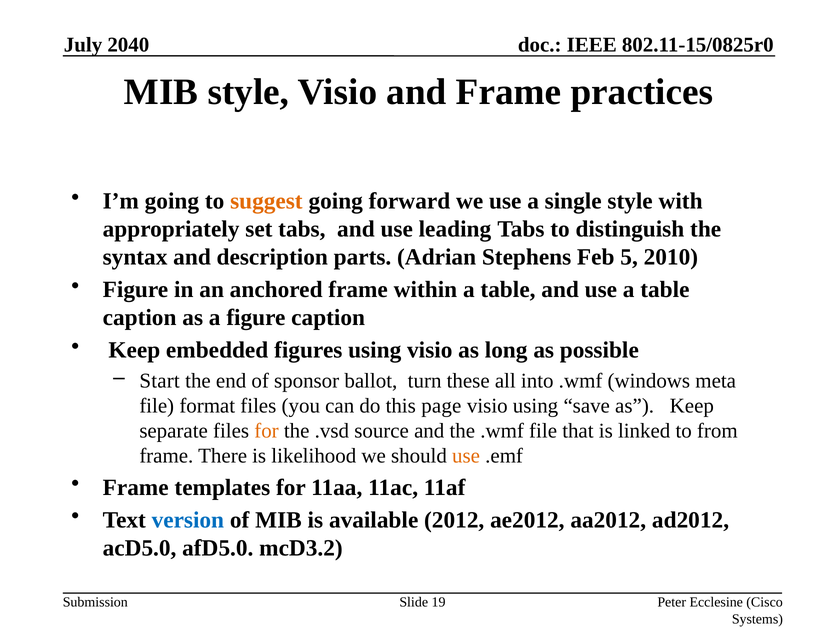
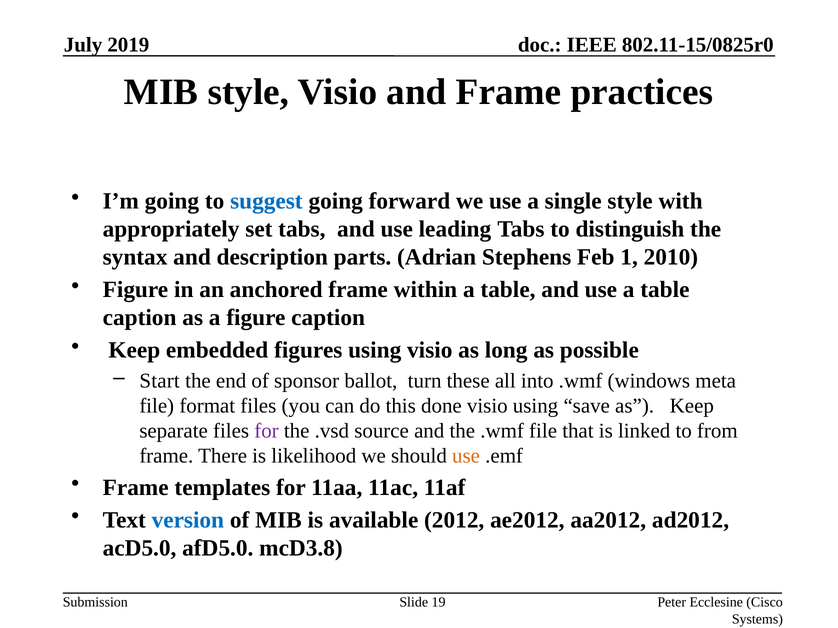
2040: 2040 -> 2019
suggest colour: orange -> blue
5: 5 -> 1
page: page -> done
for at (267, 431) colour: orange -> purple
mcD3.2: mcD3.2 -> mcD3.8
